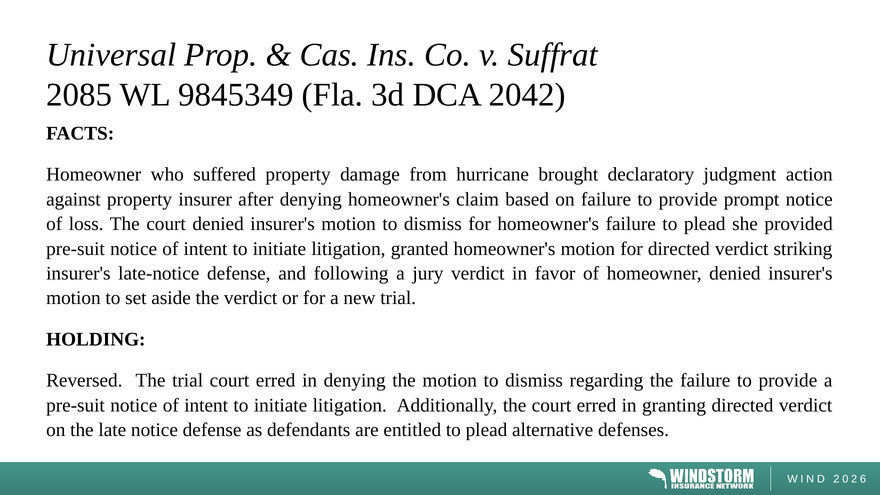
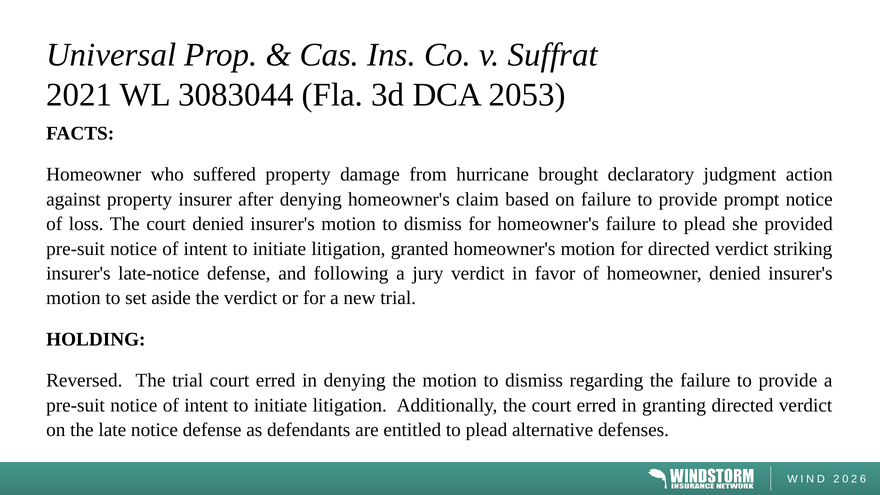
2085: 2085 -> 2021
9845349: 9845349 -> 3083044
2042: 2042 -> 2053
